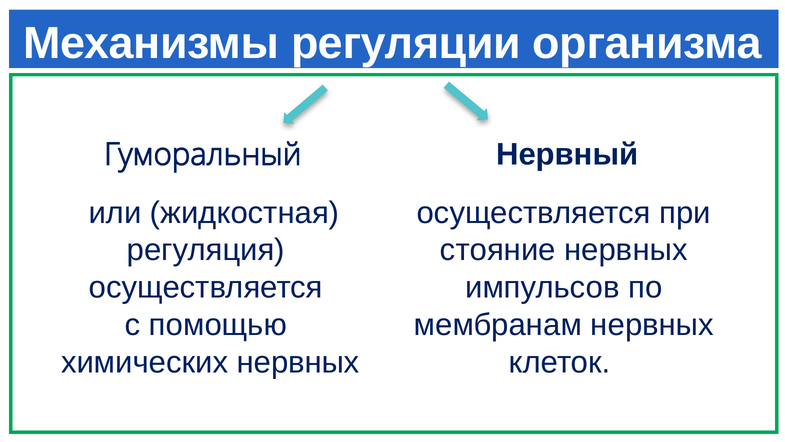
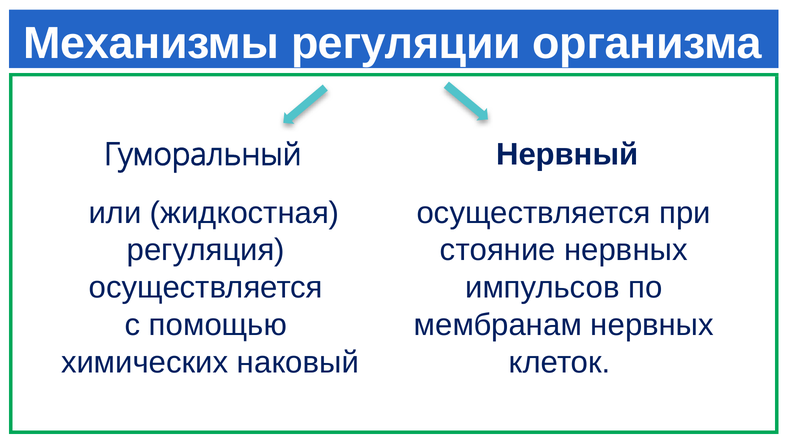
химических нервных: нервных -> наковый
